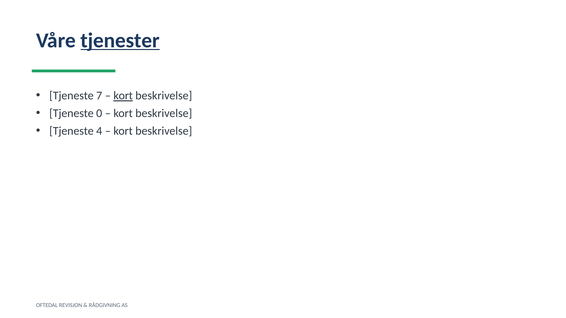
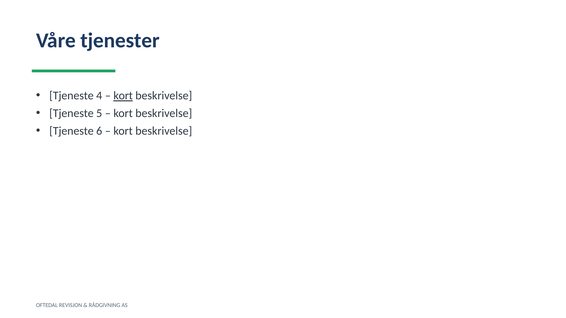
tjenester underline: present -> none
7: 7 -> 4
0: 0 -> 5
4: 4 -> 6
